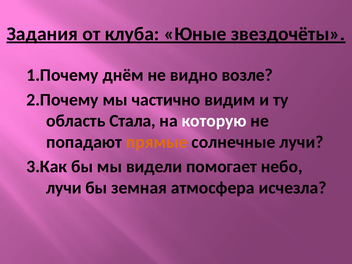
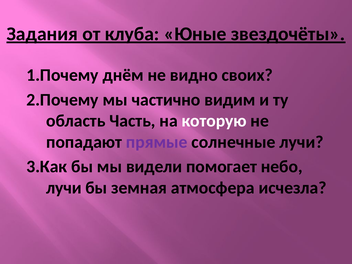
возле: возле -> своих
Стала: Стала -> Часть
прямые colour: orange -> purple
